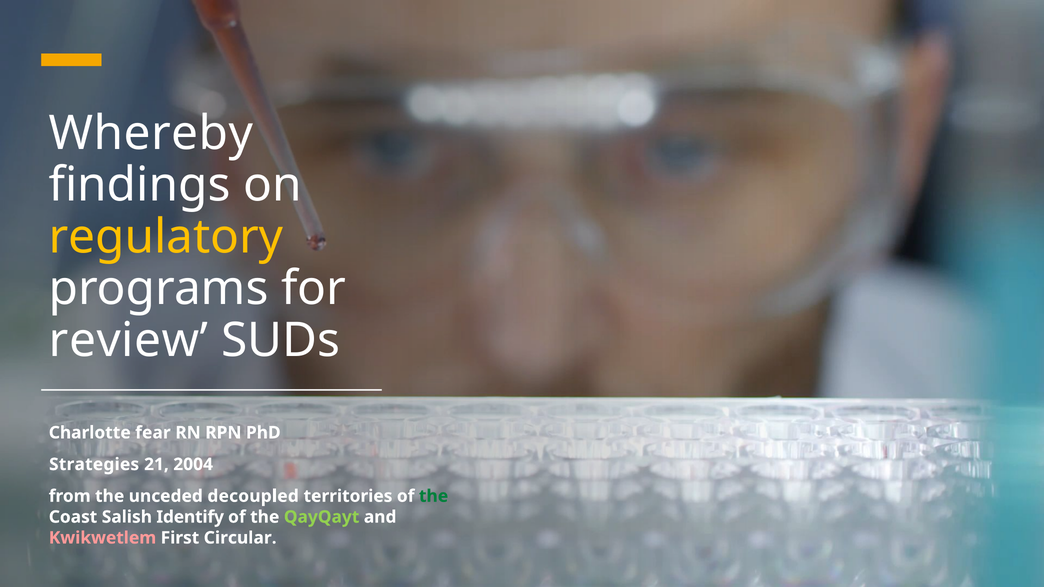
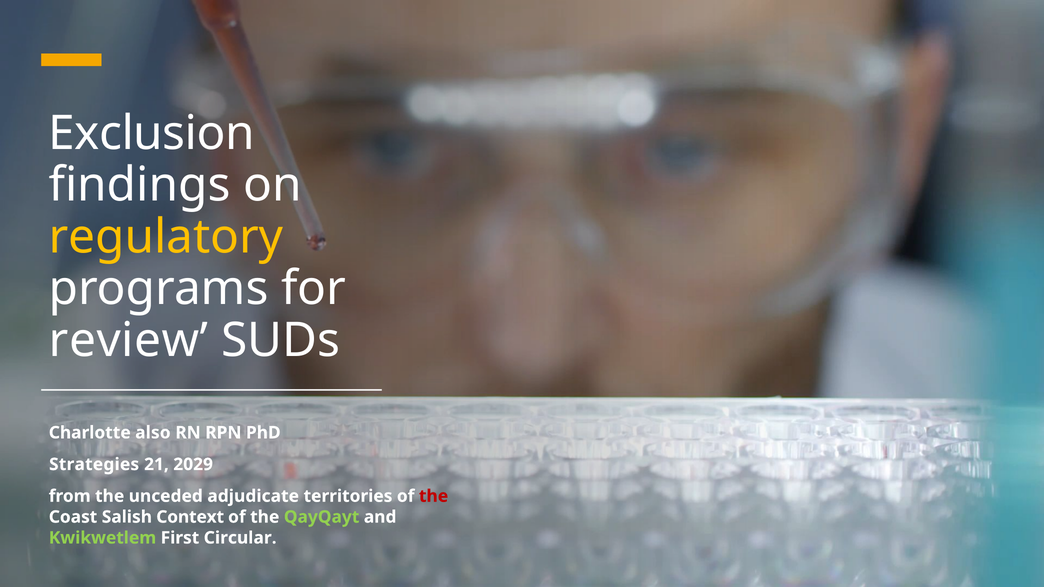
Whereby: Whereby -> Exclusion
fear: fear -> also
2004: 2004 -> 2029
decoupled: decoupled -> adjudicate
the at (434, 496) colour: green -> red
Identify: Identify -> Context
Kwikwetlem colour: pink -> light green
